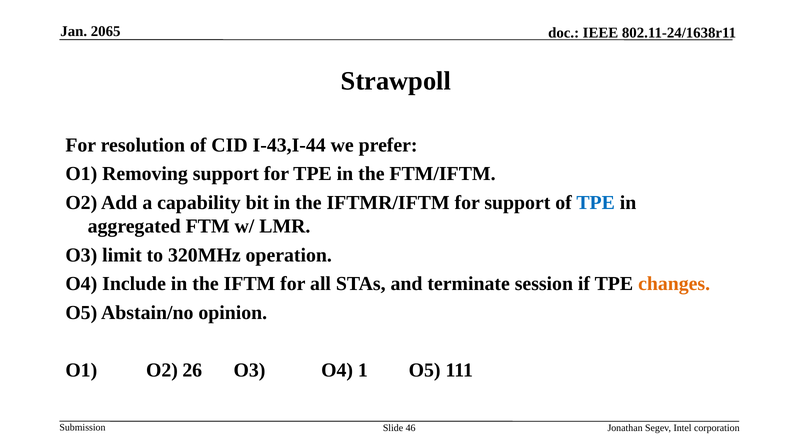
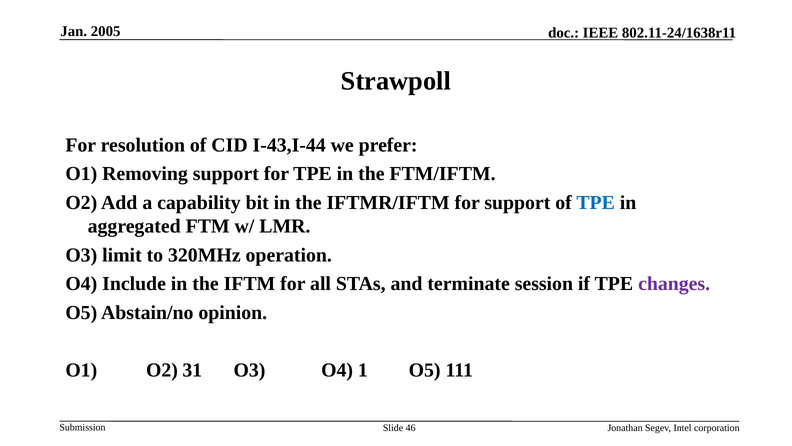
2065: 2065 -> 2005
changes colour: orange -> purple
26: 26 -> 31
